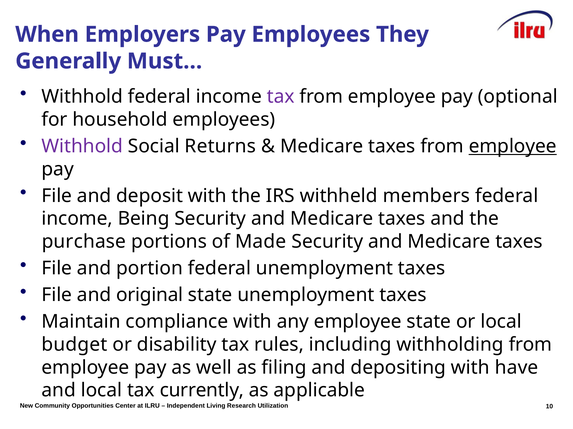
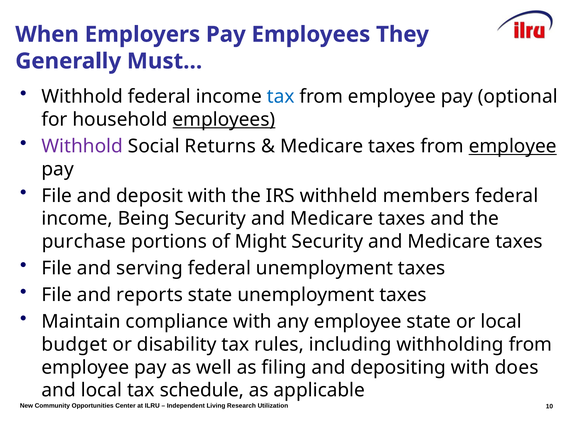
tax at (281, 97) colour: purple -> blue
employees at (224, 120) underline: none -> present
Made: Made -> Might
portion: portion -> serving
original: original -> reports
have: have -> does
currently: currently -> schedule
